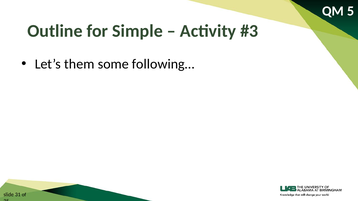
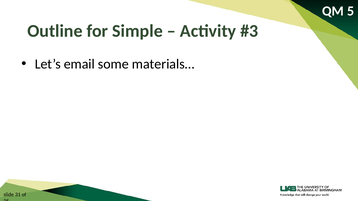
them: them -> email
following…: following… -> materials…
